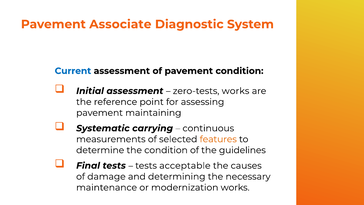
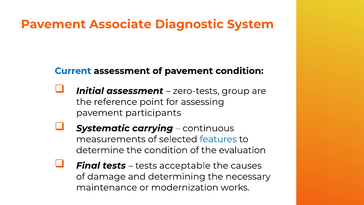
zero-tests works: works -> group
maintaining: maintaining -> participants
features colour: orange -> blue
guidelines: guidelines -> evaluation
